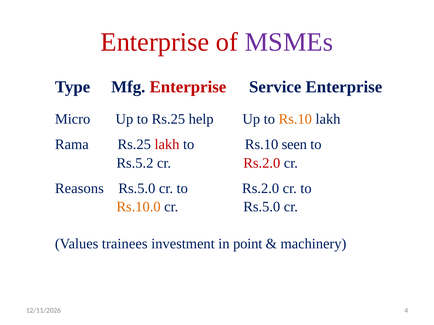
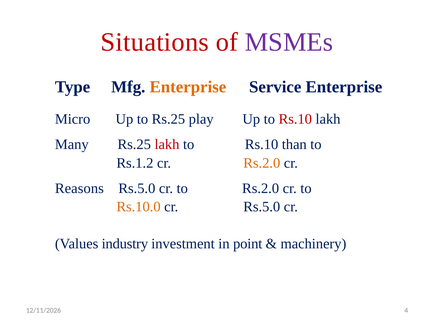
Enterprise at (155, 42): Enterprise -> Situations
Enterprise at (188, 87) colour: red -> orange
help: help -> play
Rs.10 at (295, 119) colour: orange -> red
Rama: Rama -> Many
seen: seen -> than
Rs.5.2: Rs.5.2 -> Rs.1.2
Rs.2.0 at (262, 163) colour: red -> orange
trainees: trainees -> industry
